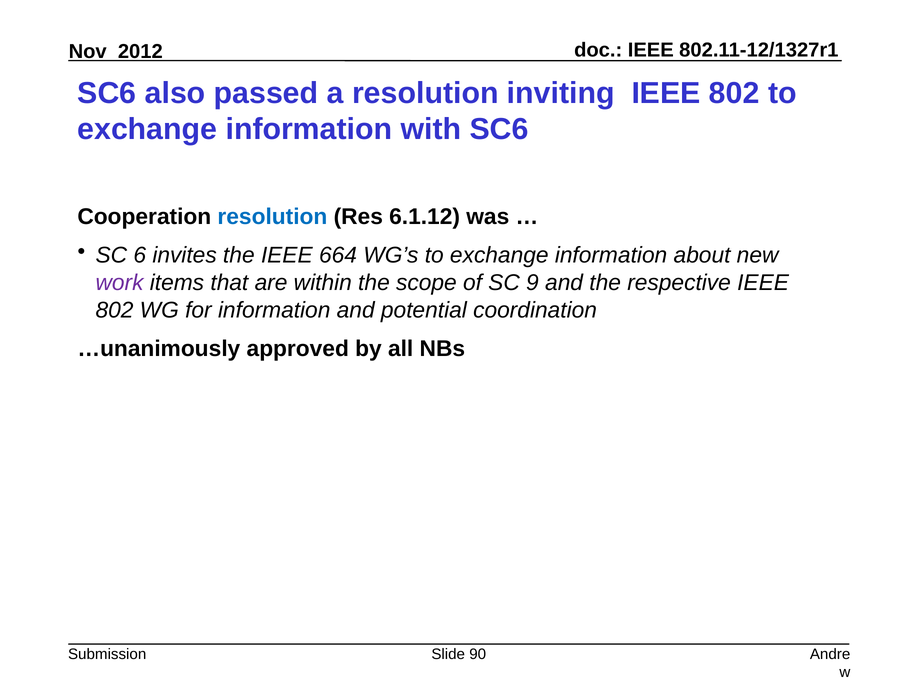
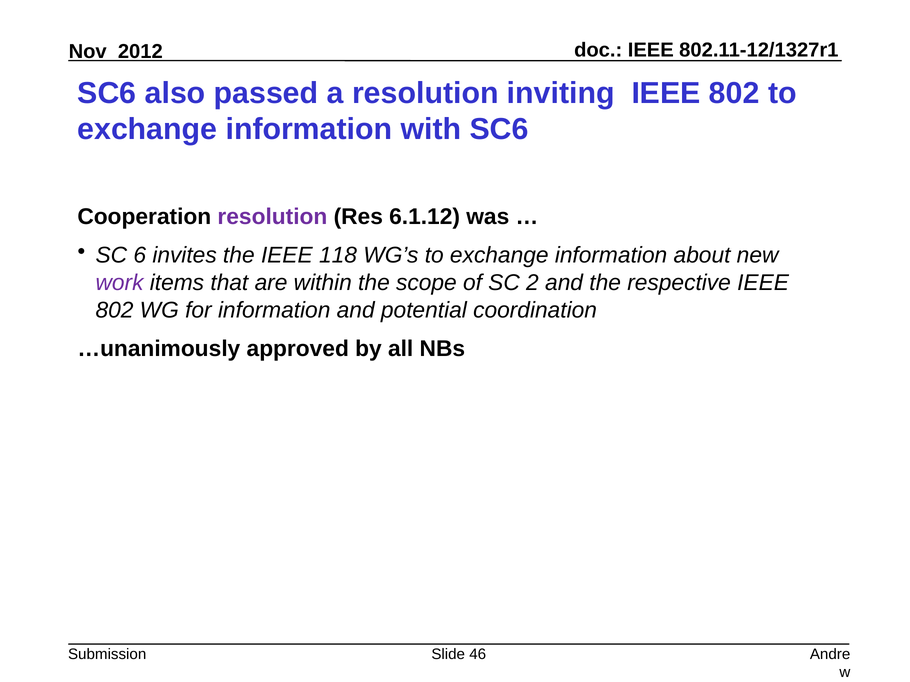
resolution at (272, 217) colour: blue -> purple
664: 664 -> 118
9: 9 -> 2
90: 90 -> 46
